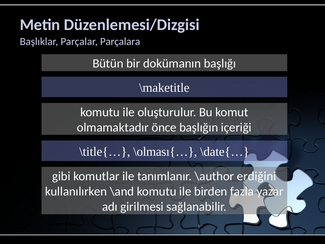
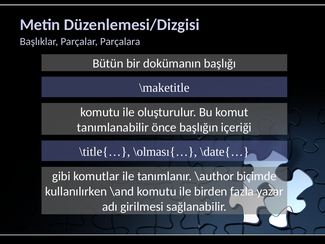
olmamaktadır: olmamaktadır -> tanımlanabilir
erdiğini: erdiğini -> biçimde
